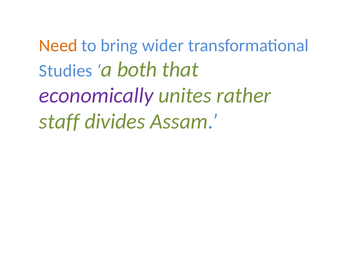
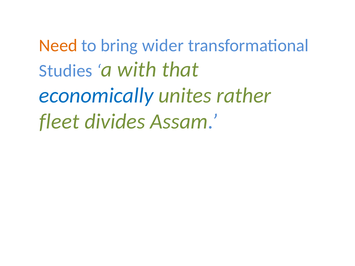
both: both -> with
economically colour: purple -> blue
staff: staff -> fleet
